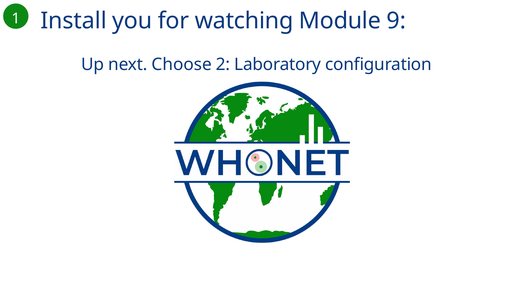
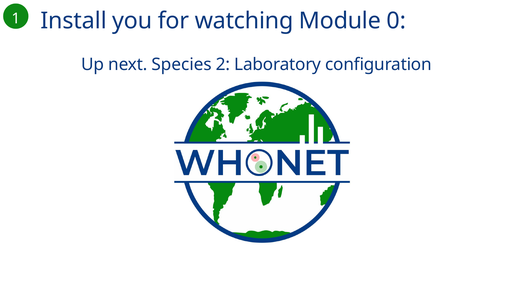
9: 9 -> 0
Choose: Choose -> Species
